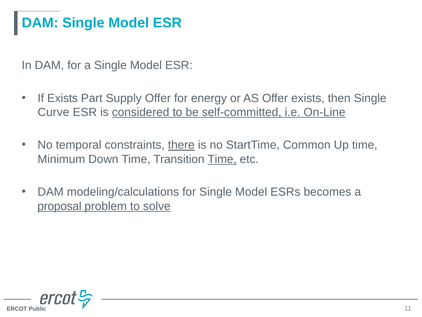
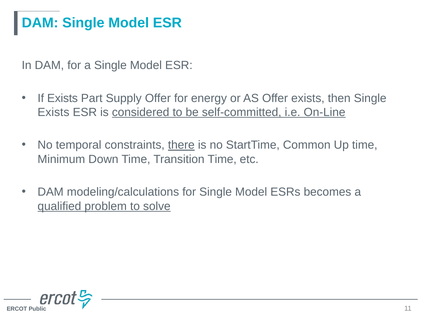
Curve at (53, 112): Curve -> Exists
Time at (222, 159) underline: present -> none
proposal: proposal -> qualified
